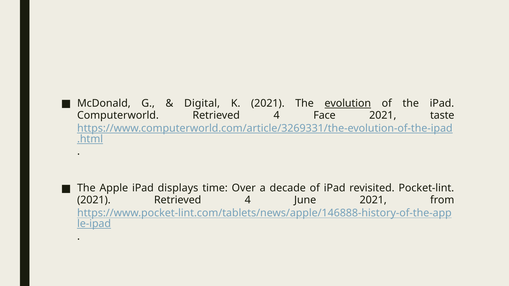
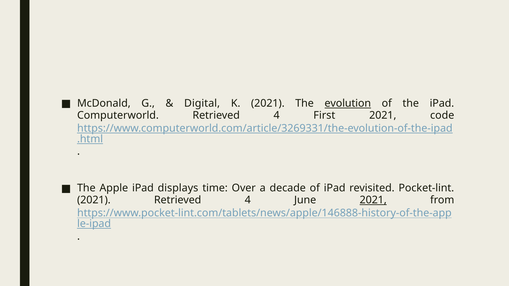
Face: Face -> First
taste: taste -> code
2021 at (373, 200) underline: none -> present
